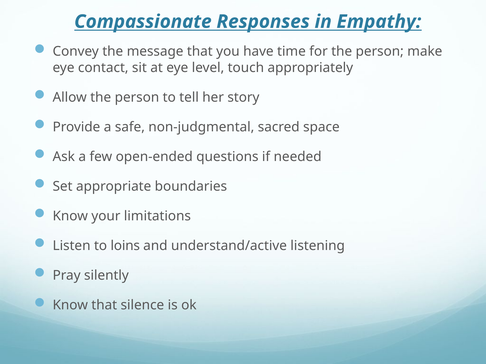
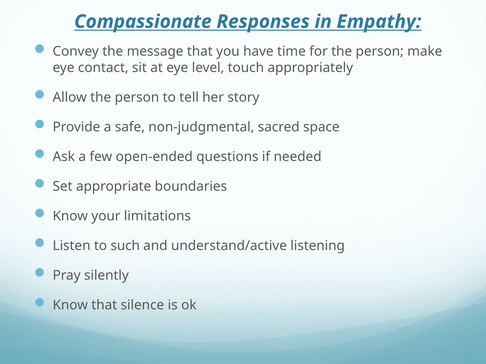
loins: loins -> such
